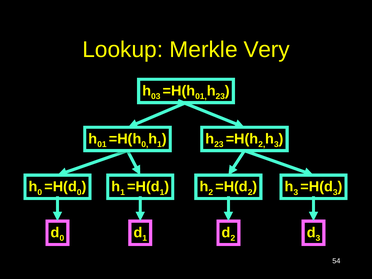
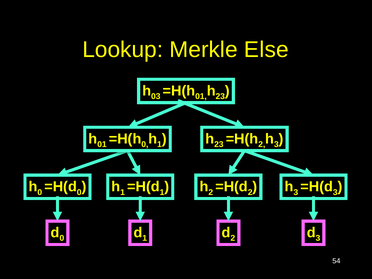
Very: Very -> Else
